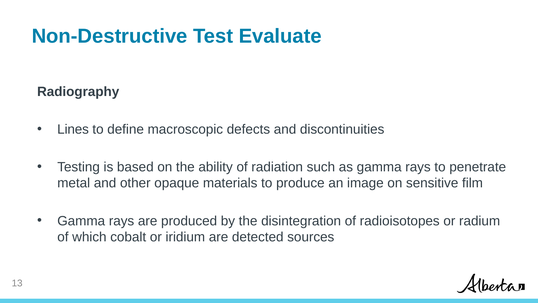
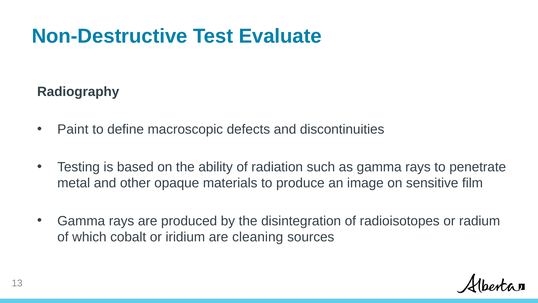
Lines: Lines -> Paint
detected: detected -> cleaning
